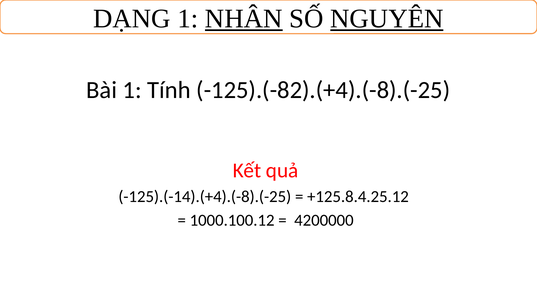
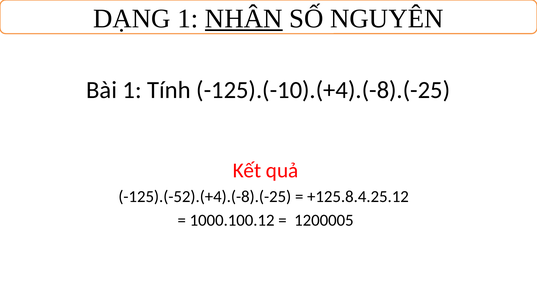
NGUYÊN underline: present -> none
-125).(-82).(+4).(-8).(-25: -125).(-82).(+4).(-8).(-25 -> -125).(-10).(+4).(-8).(-25
-125).(-14).(+4).(-8).(-25: -125).(-14).(+4).(-8).(-25 -> -125).(-52).(+4).(-8).(-25
4200000: 4200000 -> 1200005
